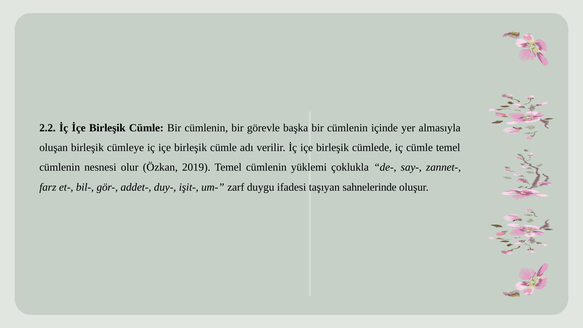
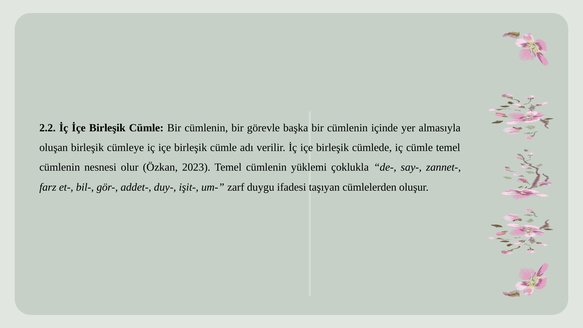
2019: 2019 -> 2023
sahnelerinde: sahnelerinde -> cümlelerden
